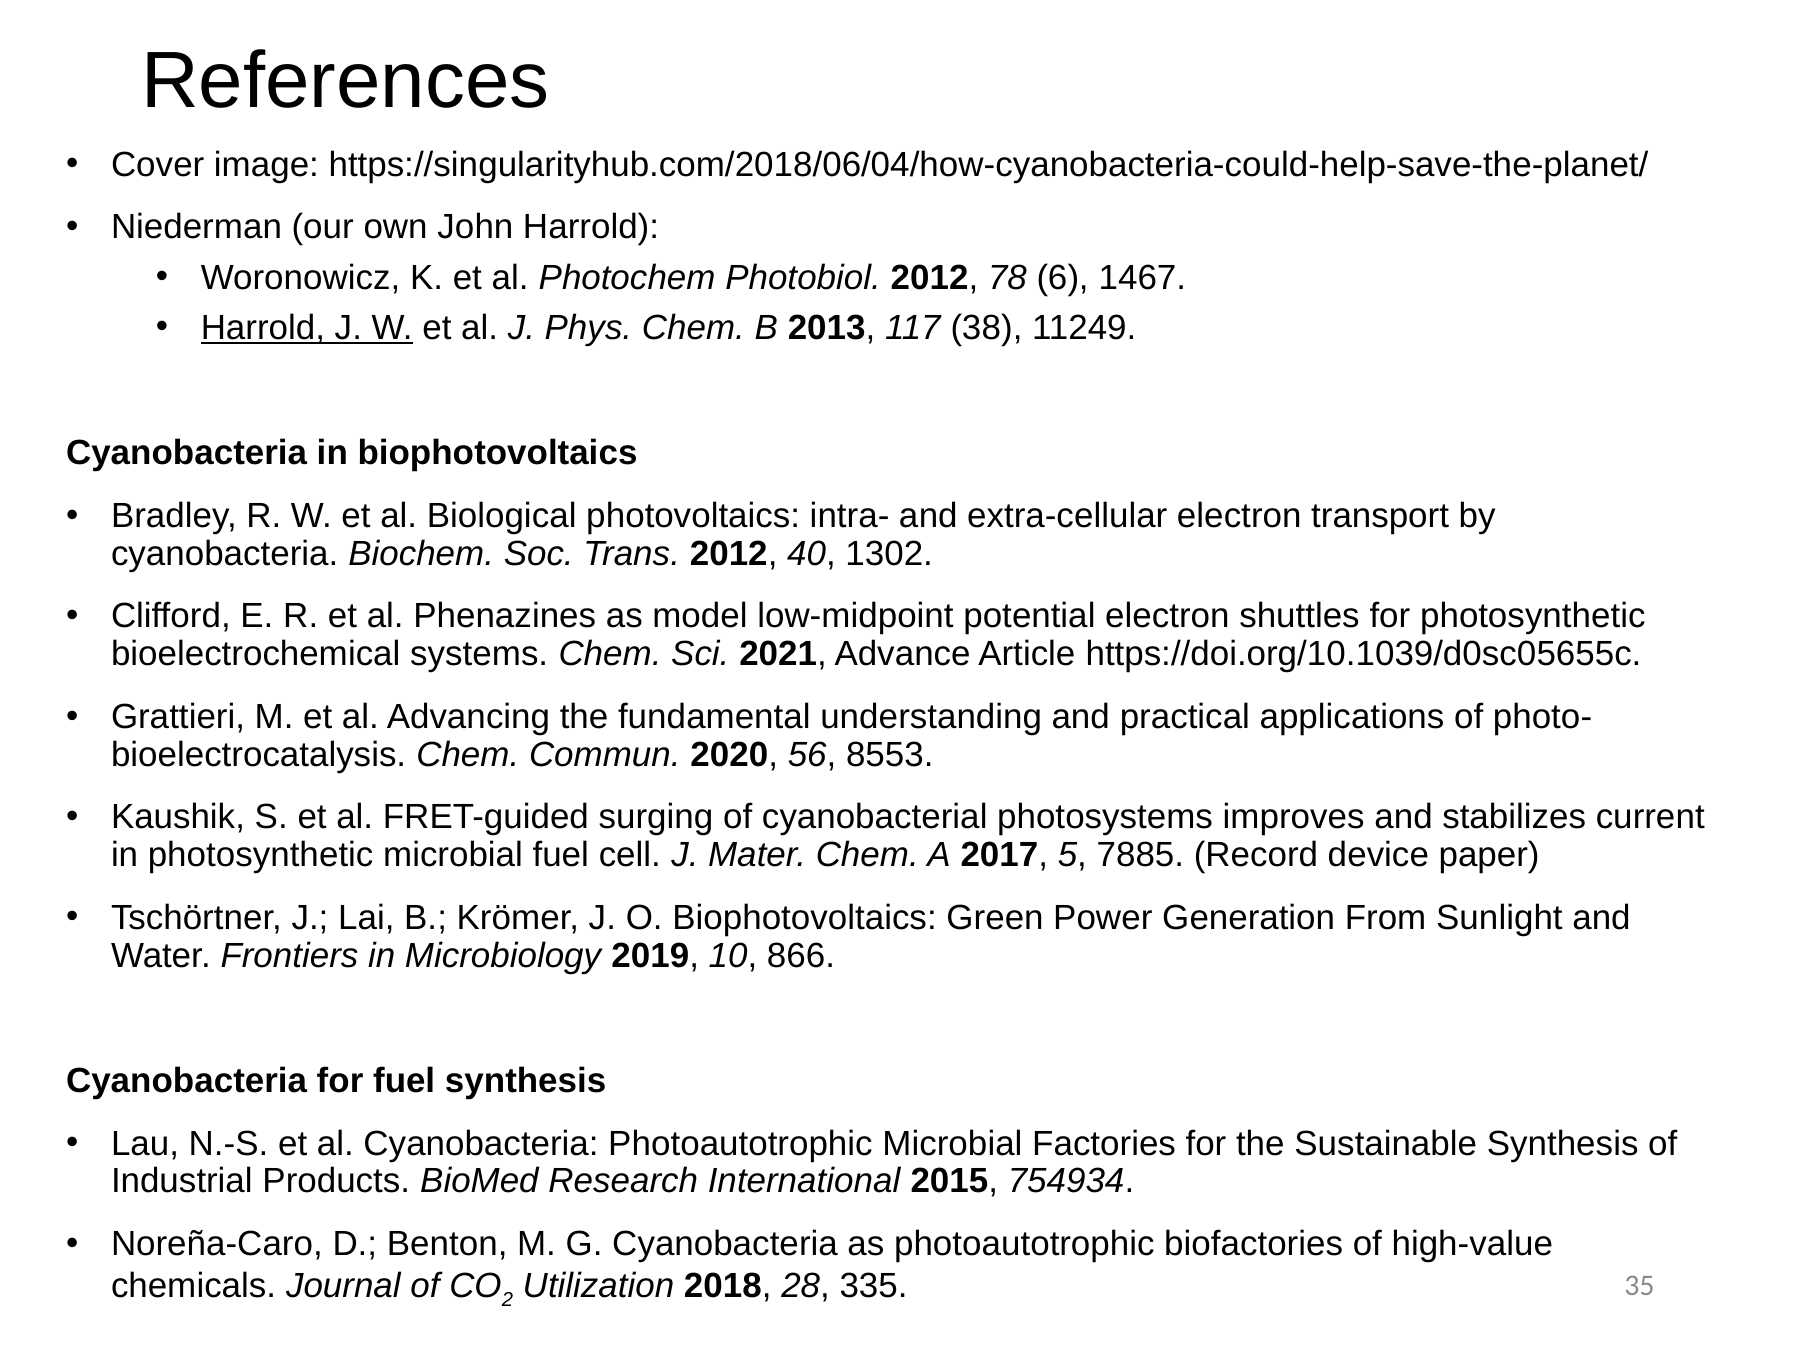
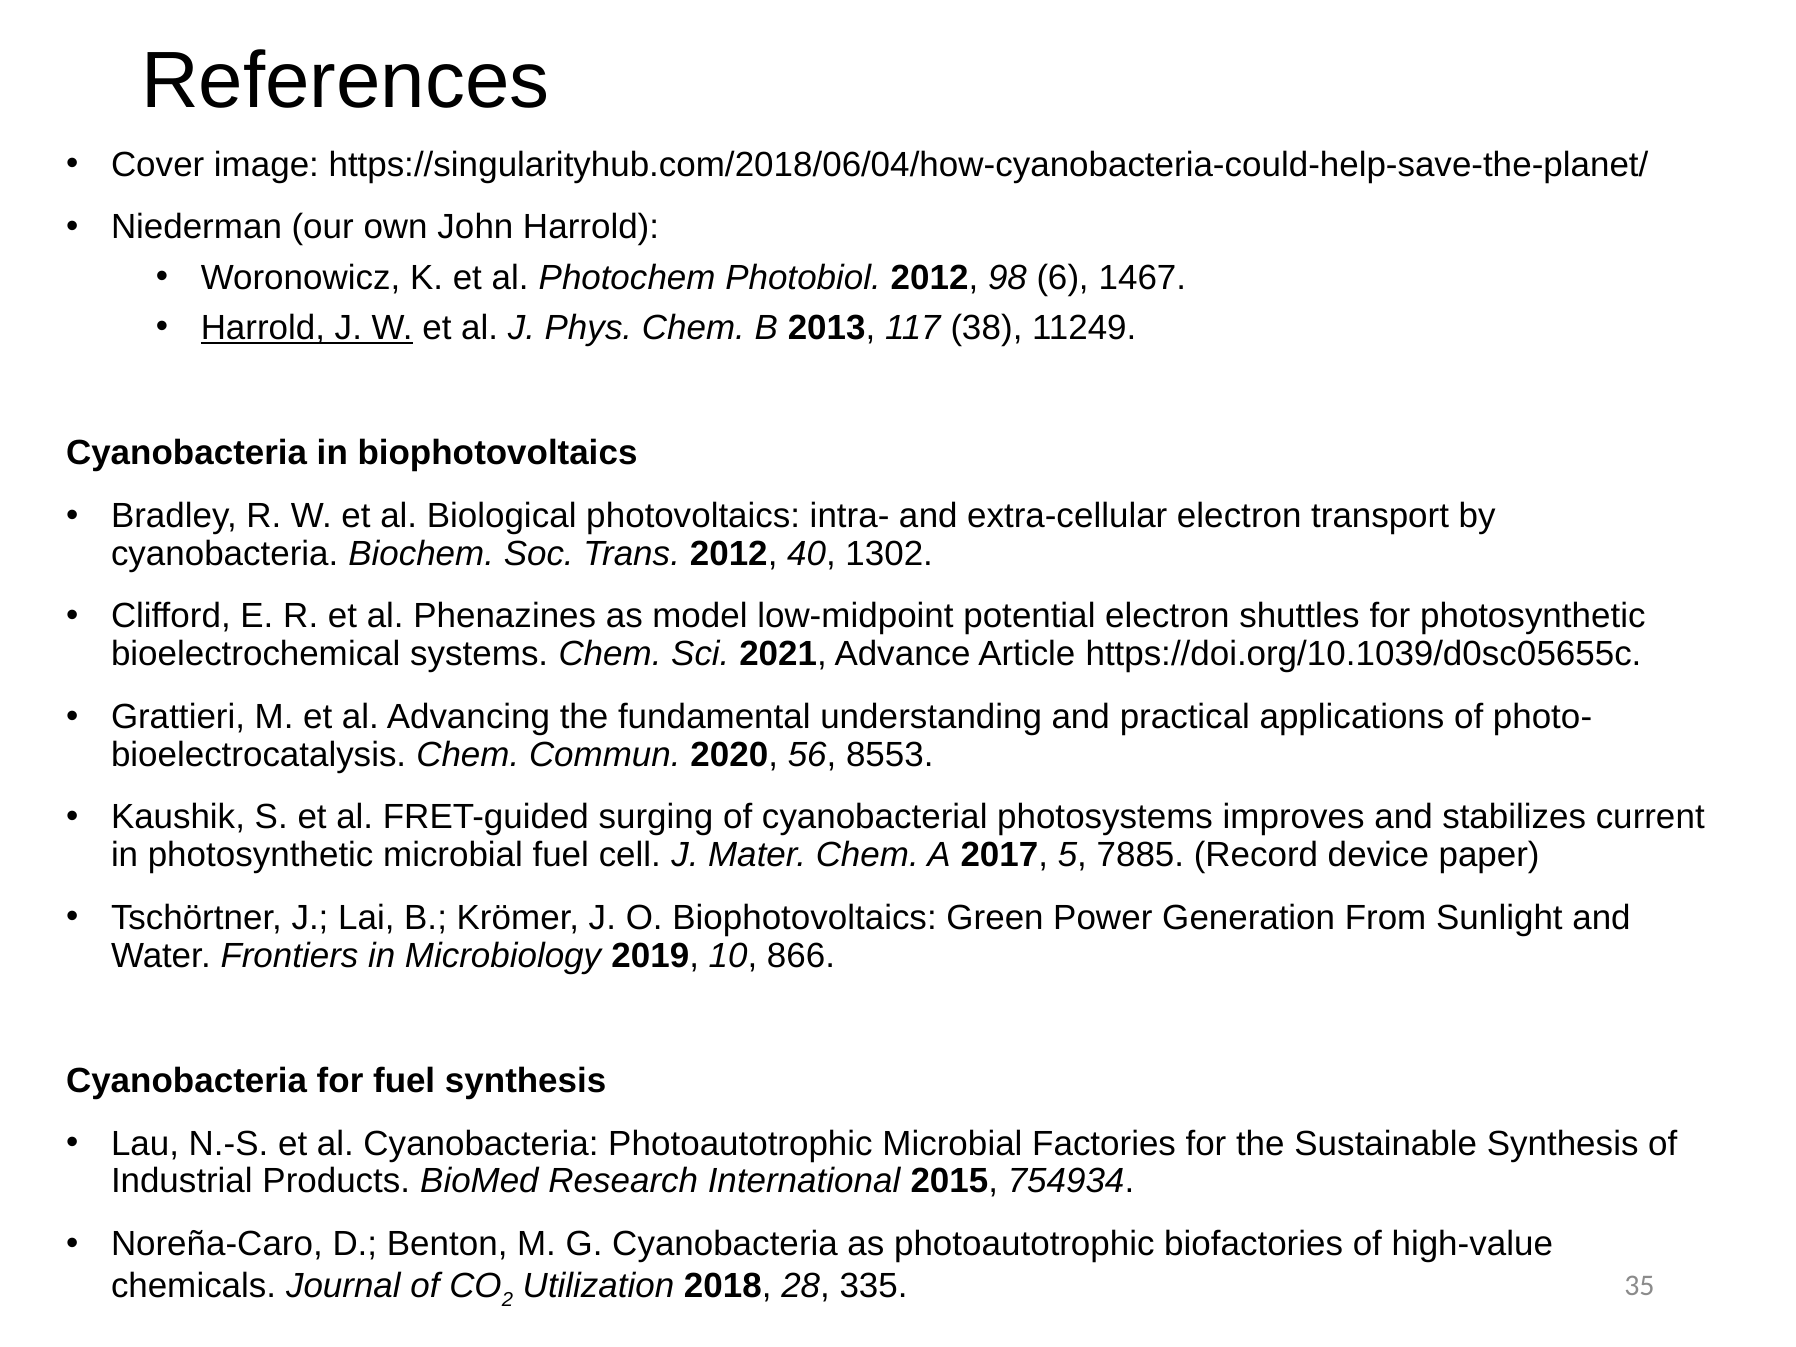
78: 78 -> 98
